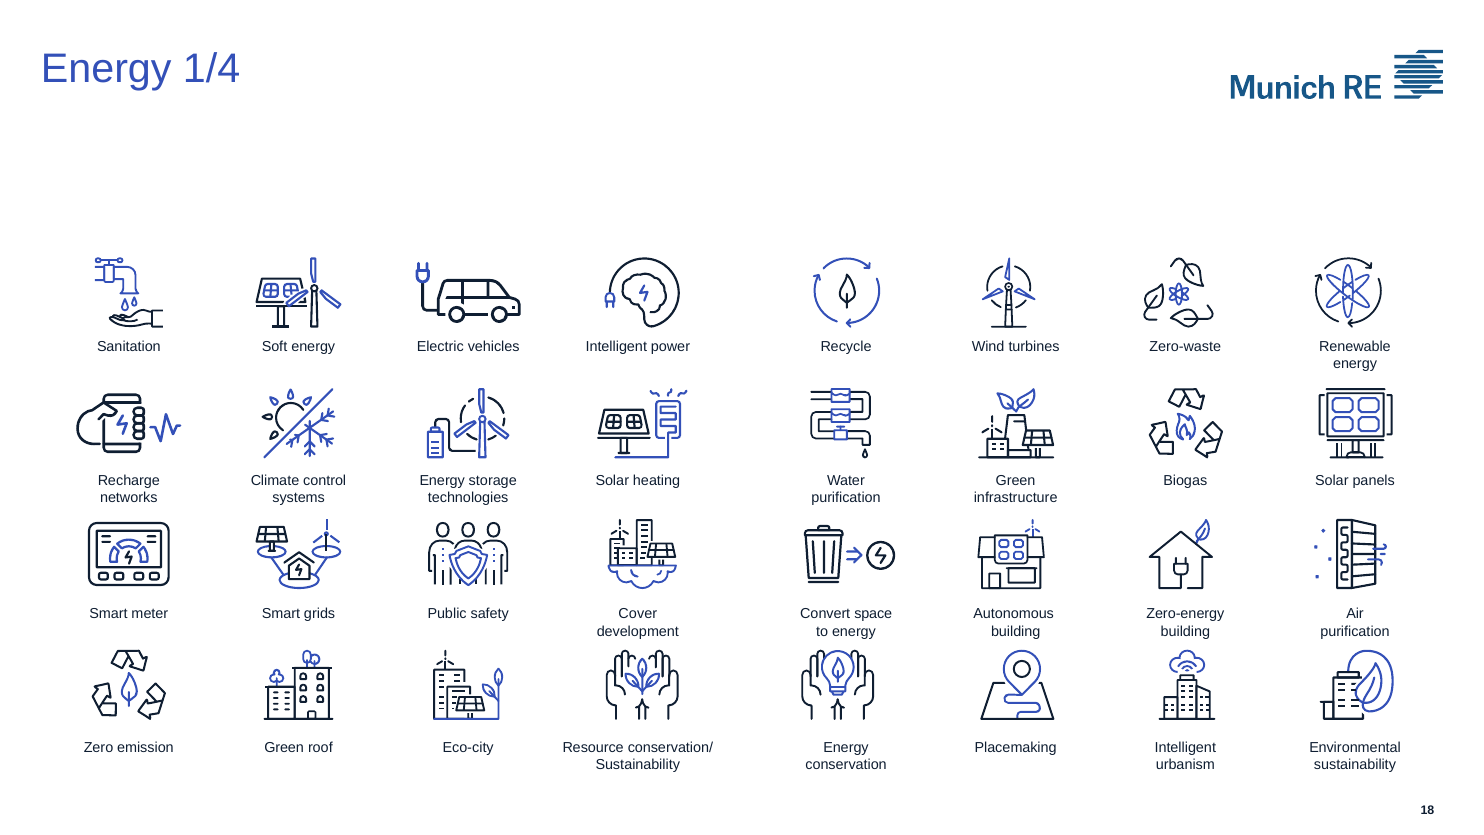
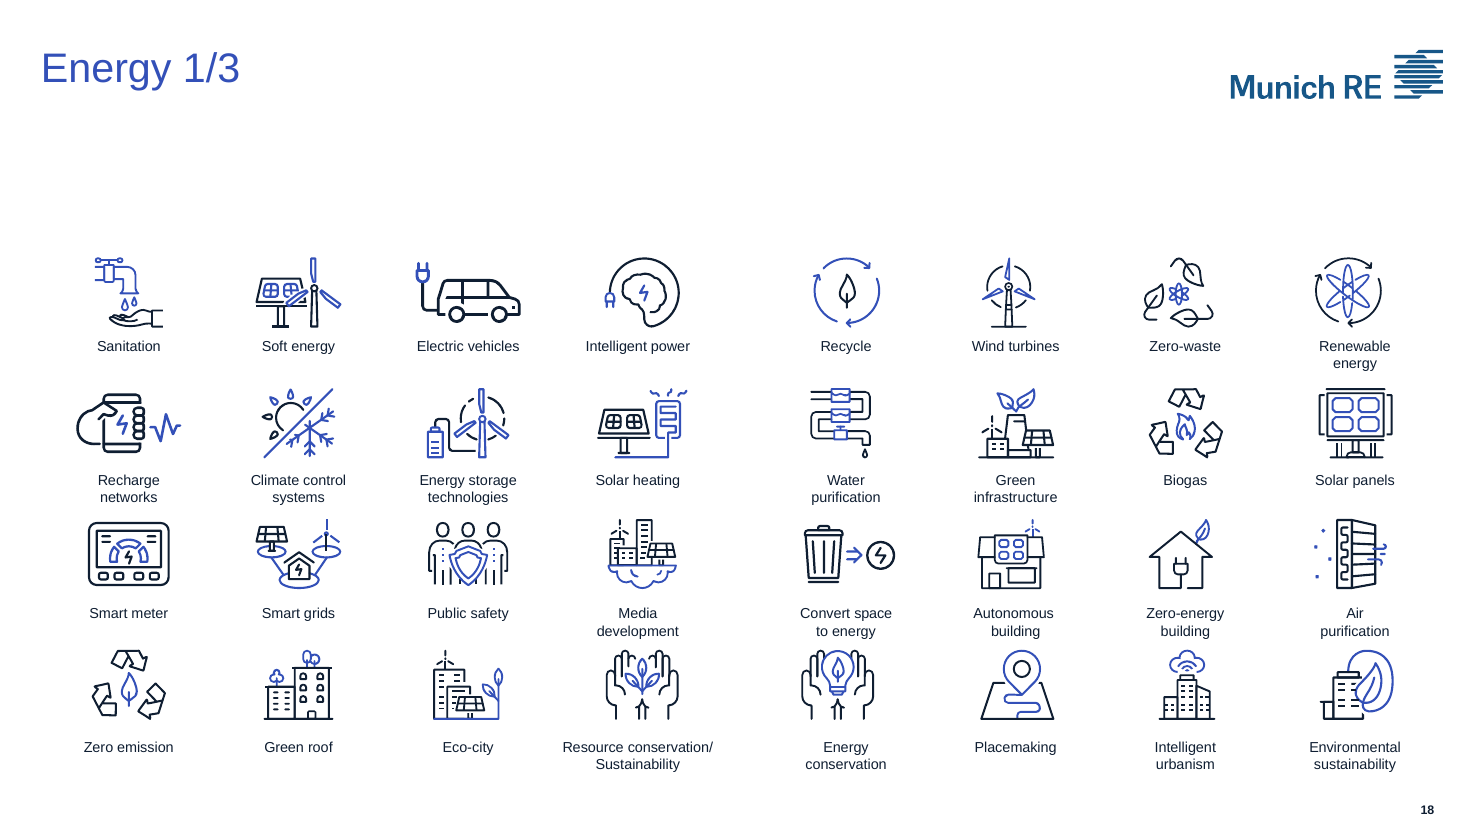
1/4: 1/4 -> 1/3
Cover: Cover -> Media
